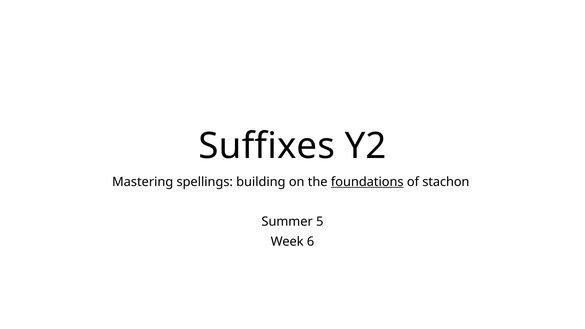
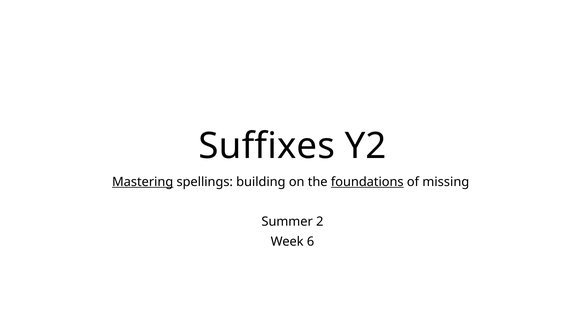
Mastering underline: none -> present
stachon: stachon -> missing
5: 5 -> 2
